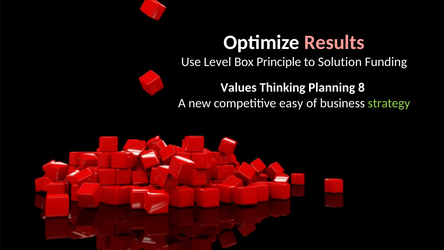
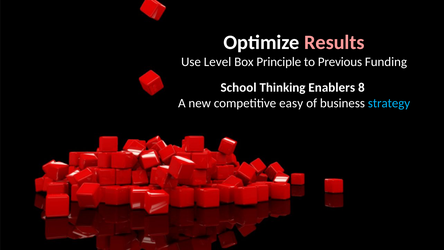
Solution: Solution -> Previous
Values: Values -> School
Planning: Planning -> Enablers
strategy colour: light green -> light blue
